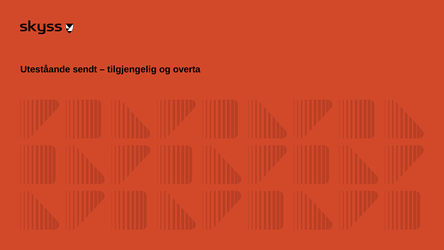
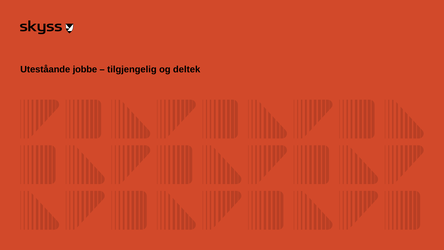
sendt: sendt -> jobbe
overta: overta -> deltek
